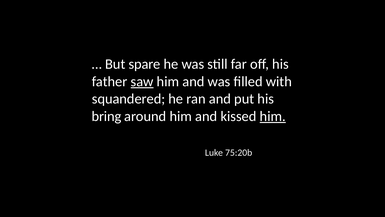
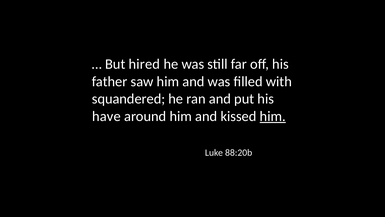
spare: spare -> hired
saw underline: present -> none
bring: bring -> have
75:20b: 75:20b -> 88:20b
